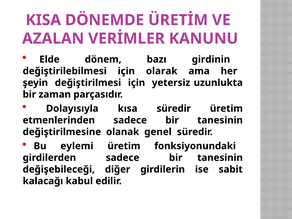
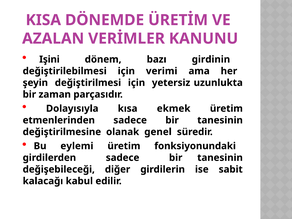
Elde: Elde -> Işini
olarak: olarak -> verimi
kısa süredir: süredir -> ekmek
